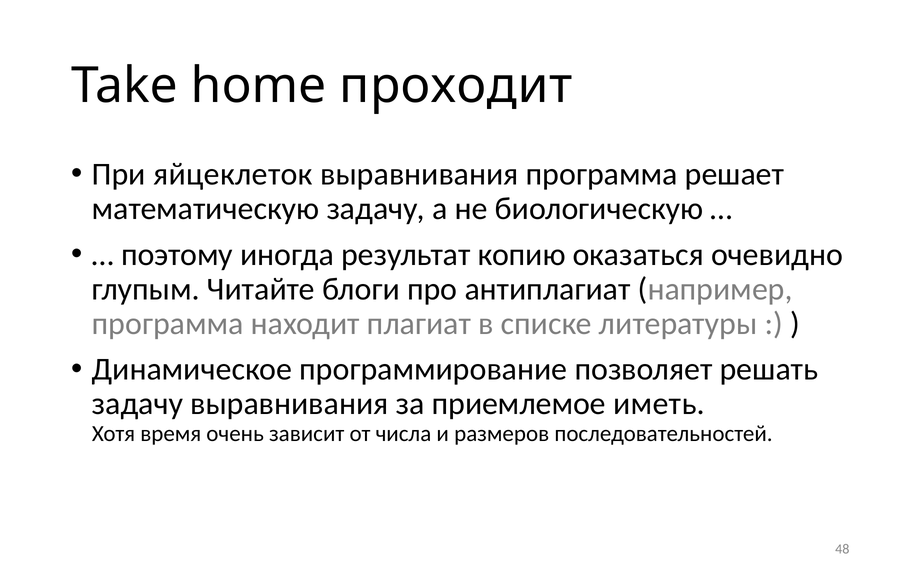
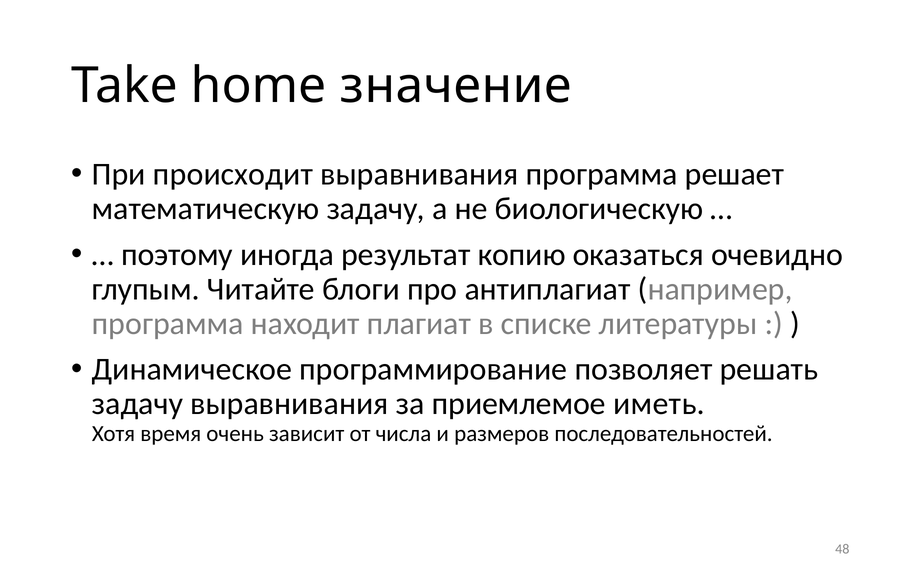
проходит: проходит -> значение
яйцеклеток: яйцеклеток -> происходит
